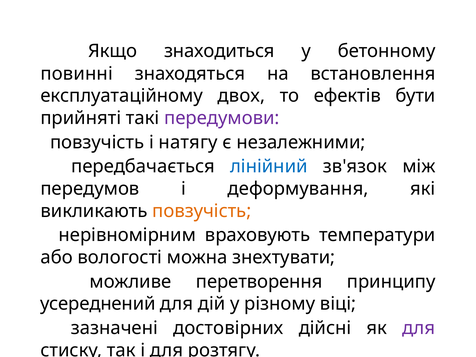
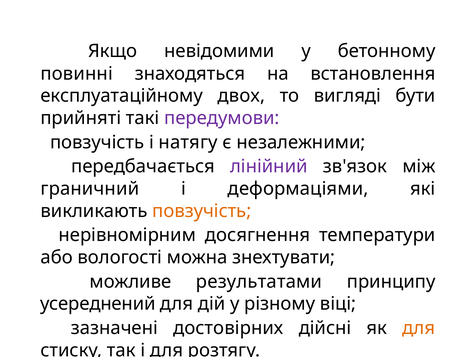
знаходиться: знаходиться -> невідомими
ефектів: ефектів -> вигляді
лінійний colour: blue -> purple
передумов: передумов -> граничний
деформування: деформування -> деформаціями
враховують: враховують -> досягнення
перетворення: перетворення -> результатами
для at (419, 328) colour: purple -> orange
